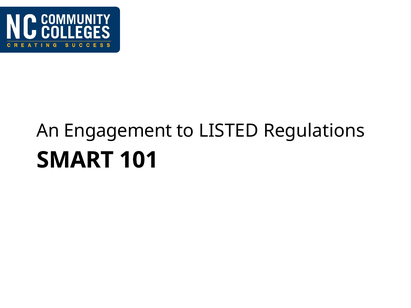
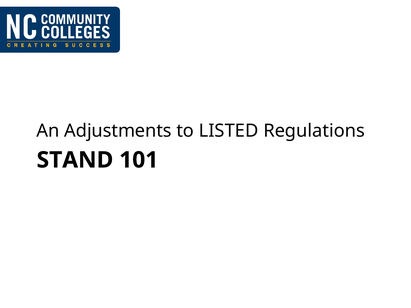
Engagement: Engagement -> Adjustments
SMART: SMART -> STAND
